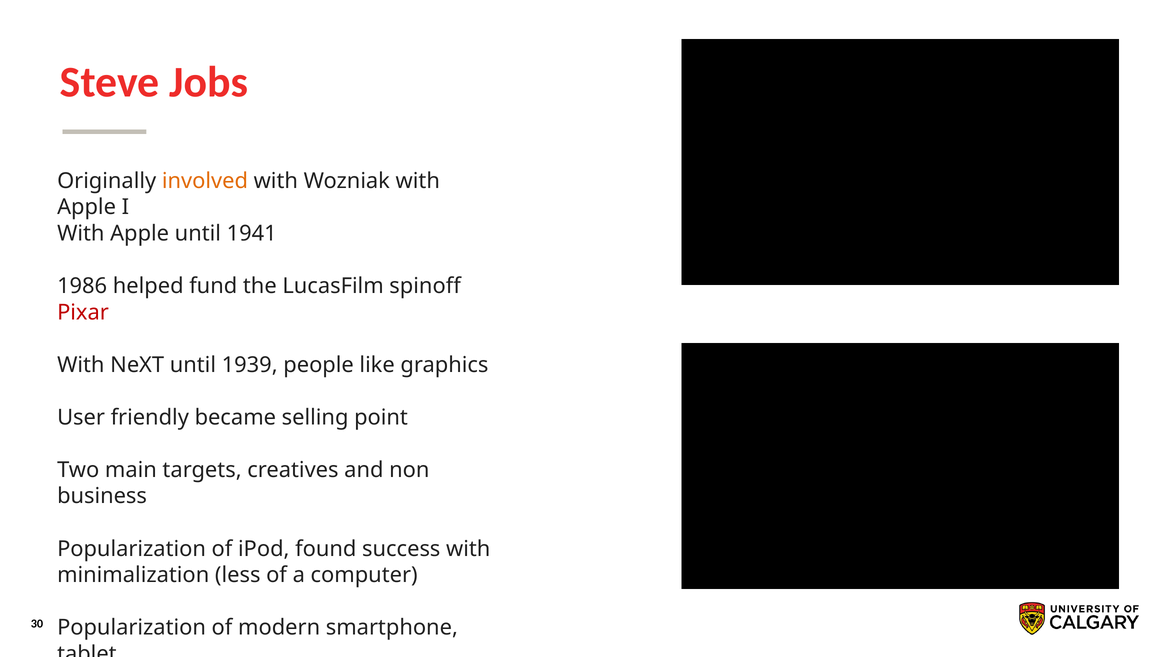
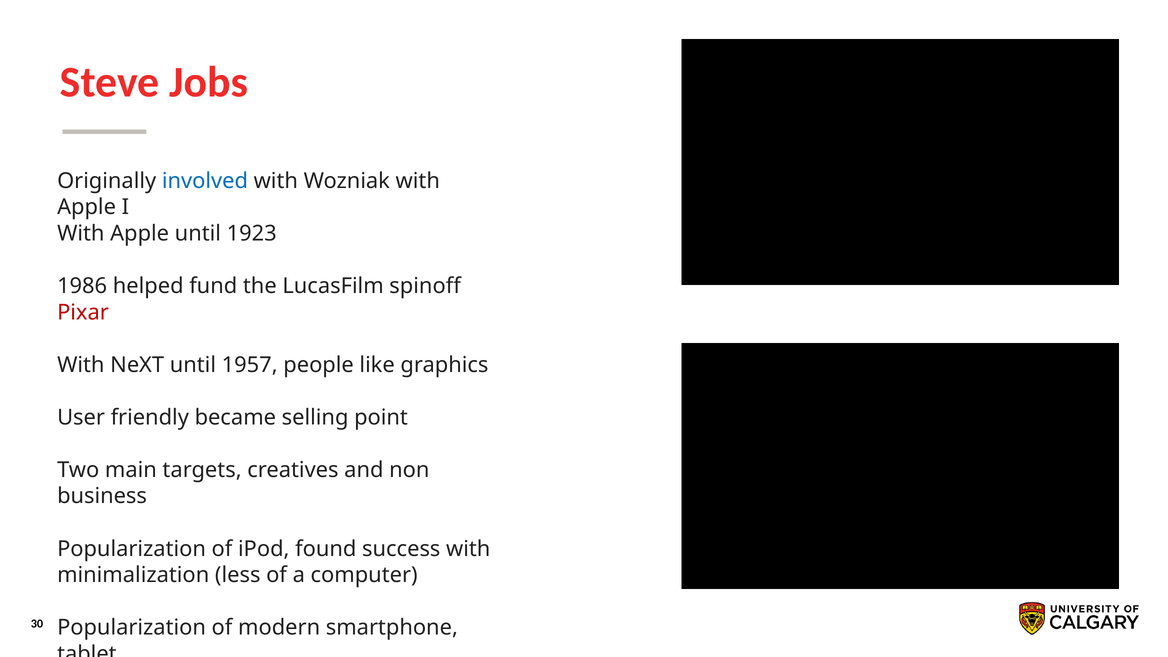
involved colour: orange -> blue
1941: 1941 -> 1923
1939: 1939 -> 1957
